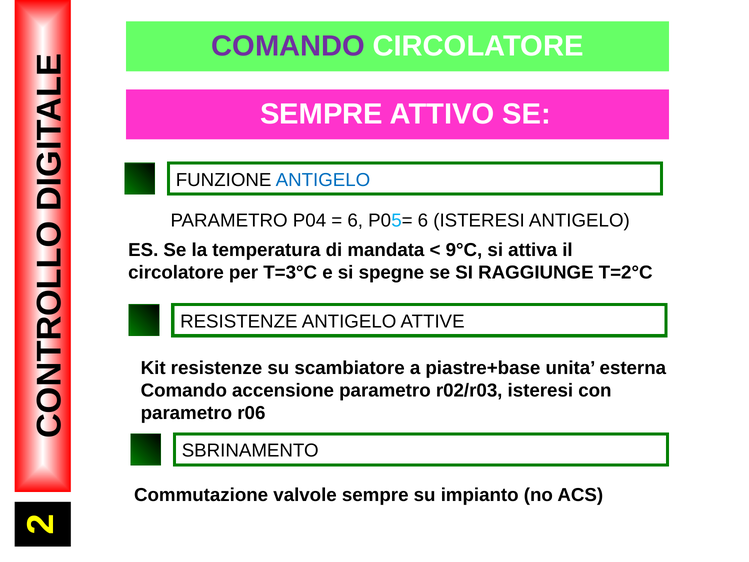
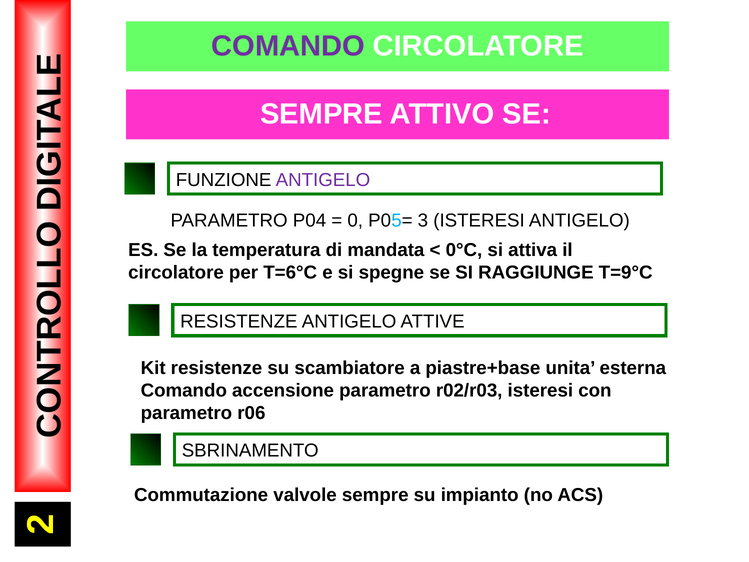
ANTIGELO at (323, 180) colour: blue -> purple
6 at (355, 220): 6 -> 0
P05= 6: 6 -> 3
9°C: 9°C -> 0°C
T=3°C: T=3°C -> T=6°C
T=2°C: T=2°C -> T=9°C
